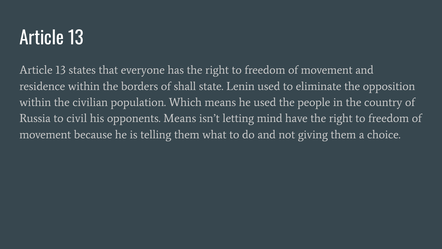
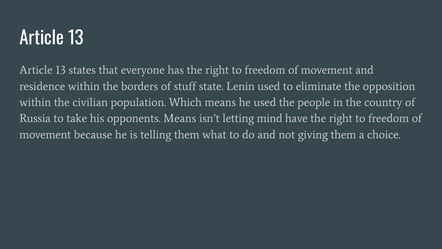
shall: shall -> stuff
civil: civil -> take
